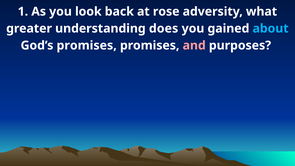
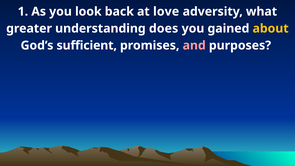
rose: rose -> love
about colour: light blue -> yellow
God’s promises: promises -> sufficient
